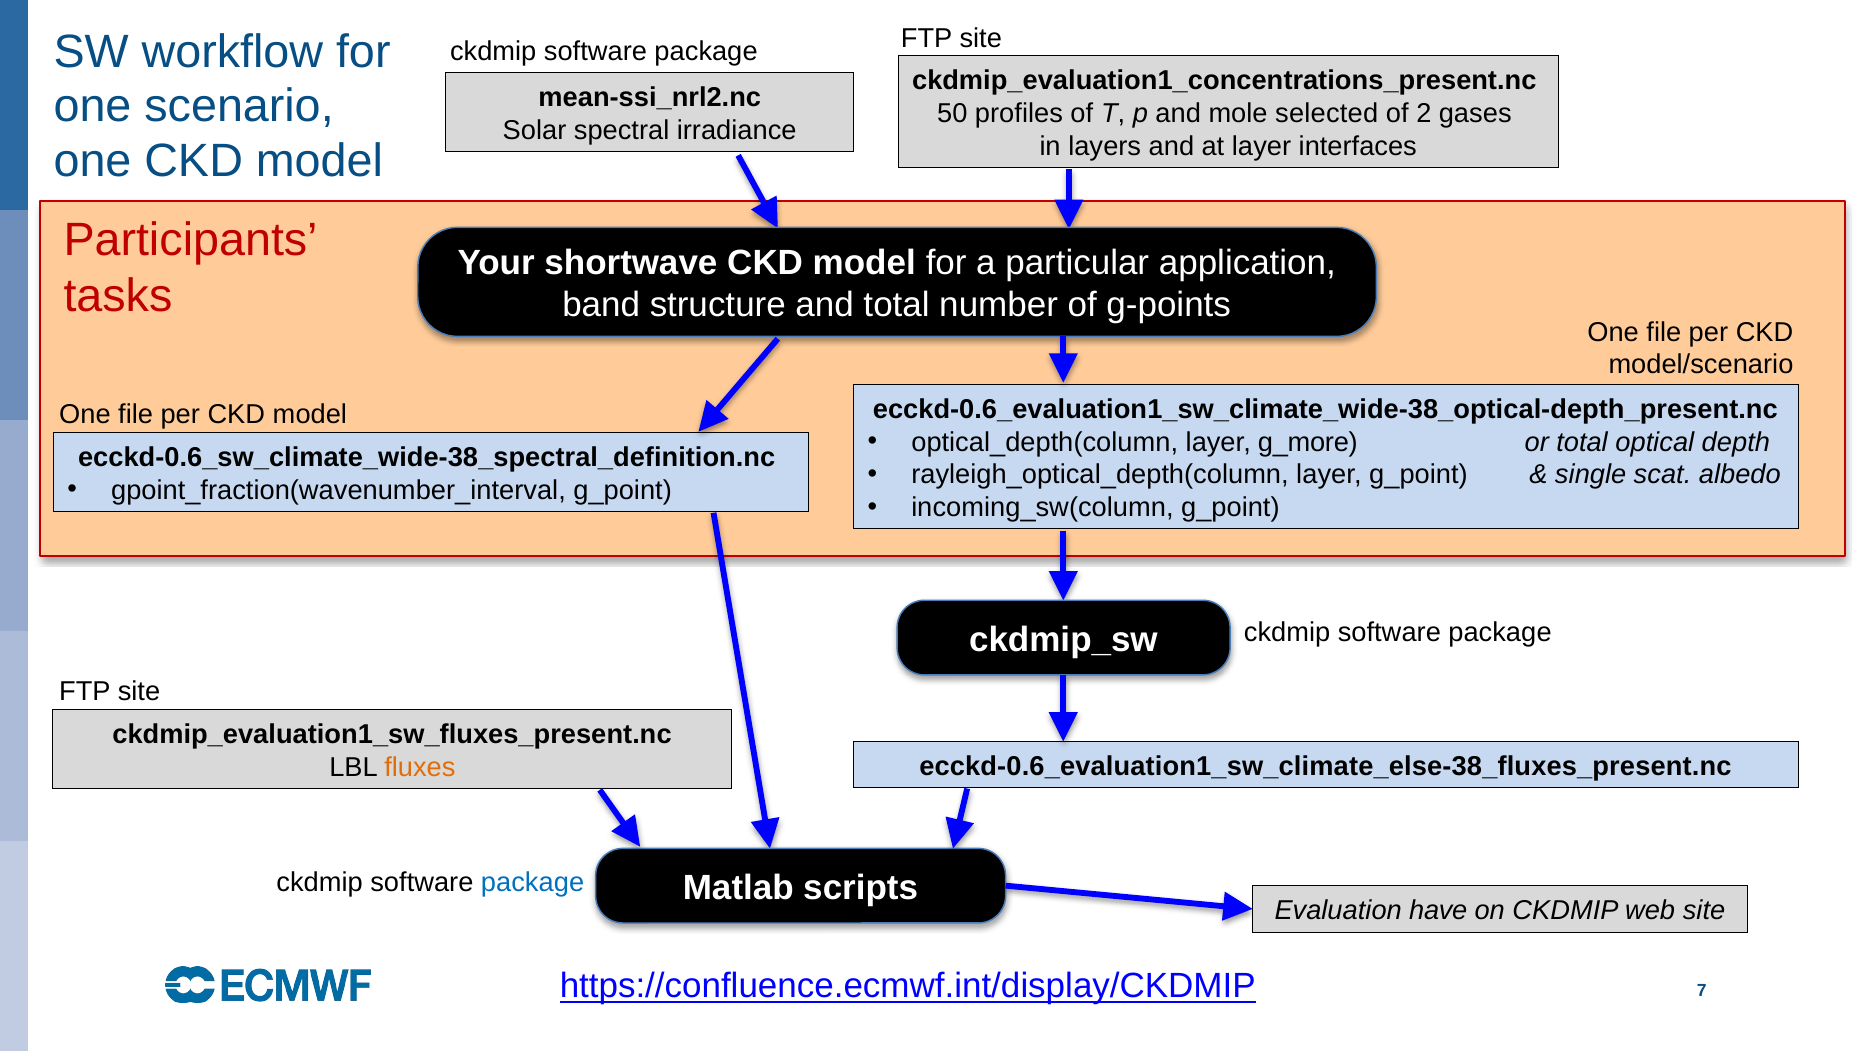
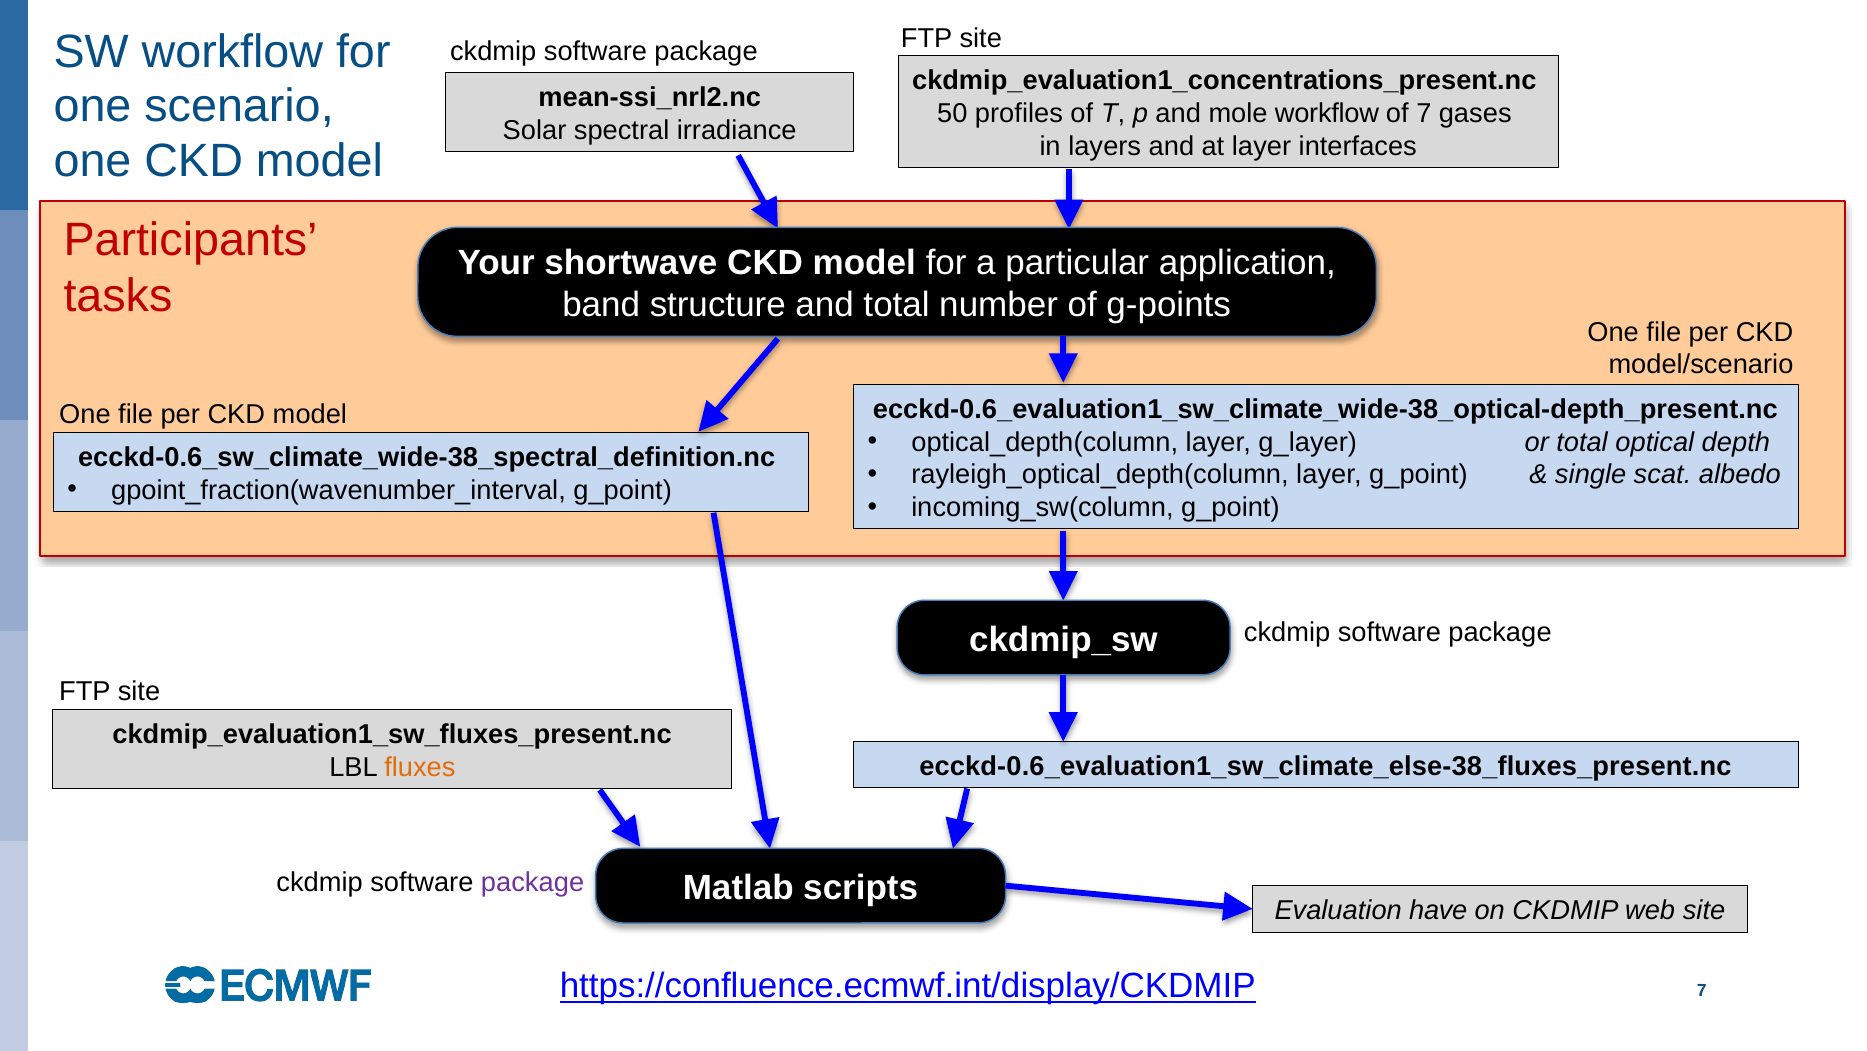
mole selected: selected -> workflow
of 2: 2 -> 7
g_more: g_more -> g_layer
package at (533, 882) colour: blue -> purple
